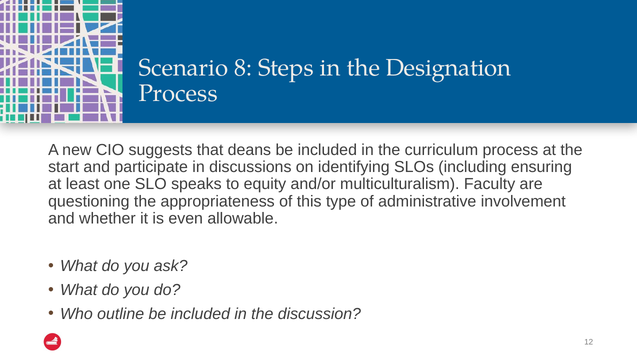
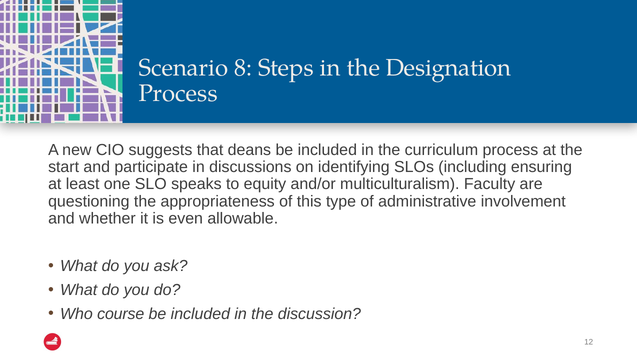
outline: outline -> course
